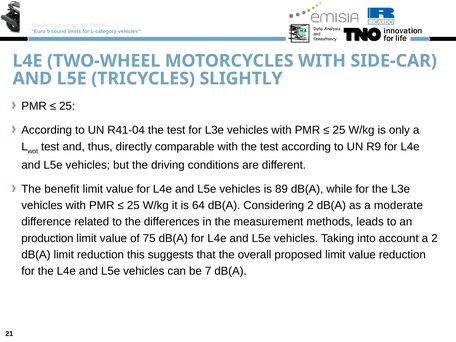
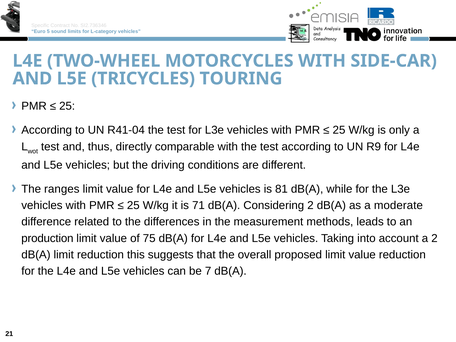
SLIGHTLY: SLIGHTLY -> TOURING
benefit: benefit -> ranges
89: 89 -> 81
64: 64 -> 71
